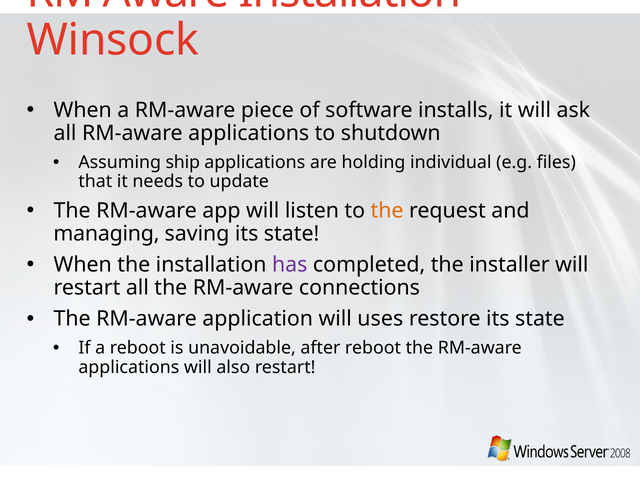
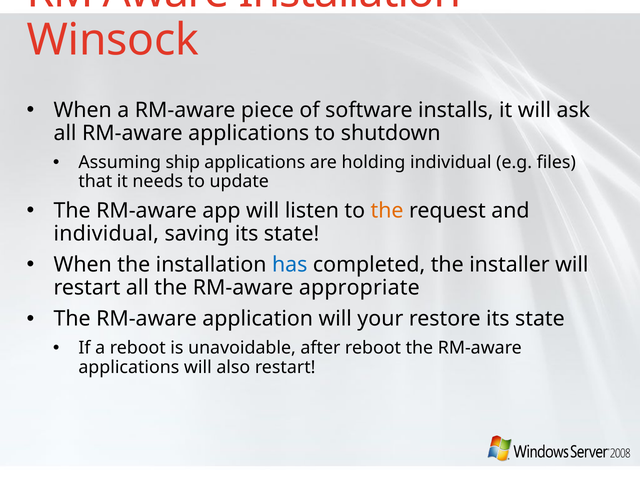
managing at (106, 234): managing -> individual
has colour: purple -> blue
connections: connections -> appropriate
uses: uses -> your
